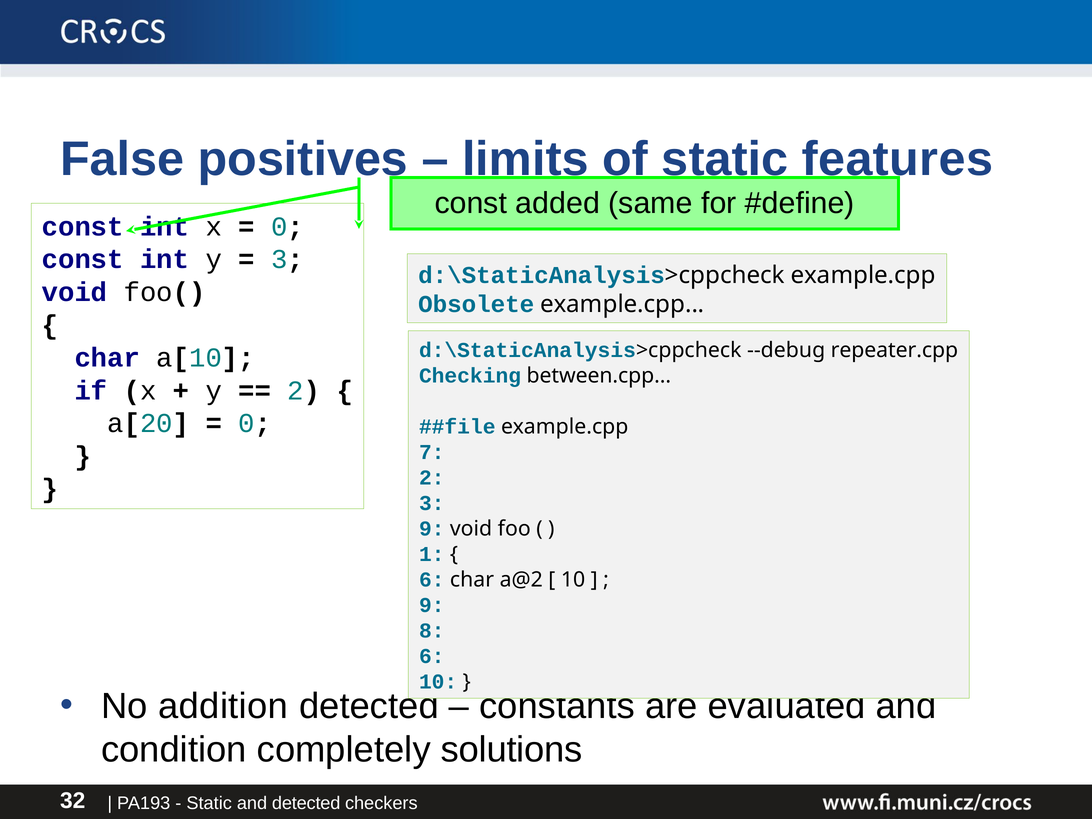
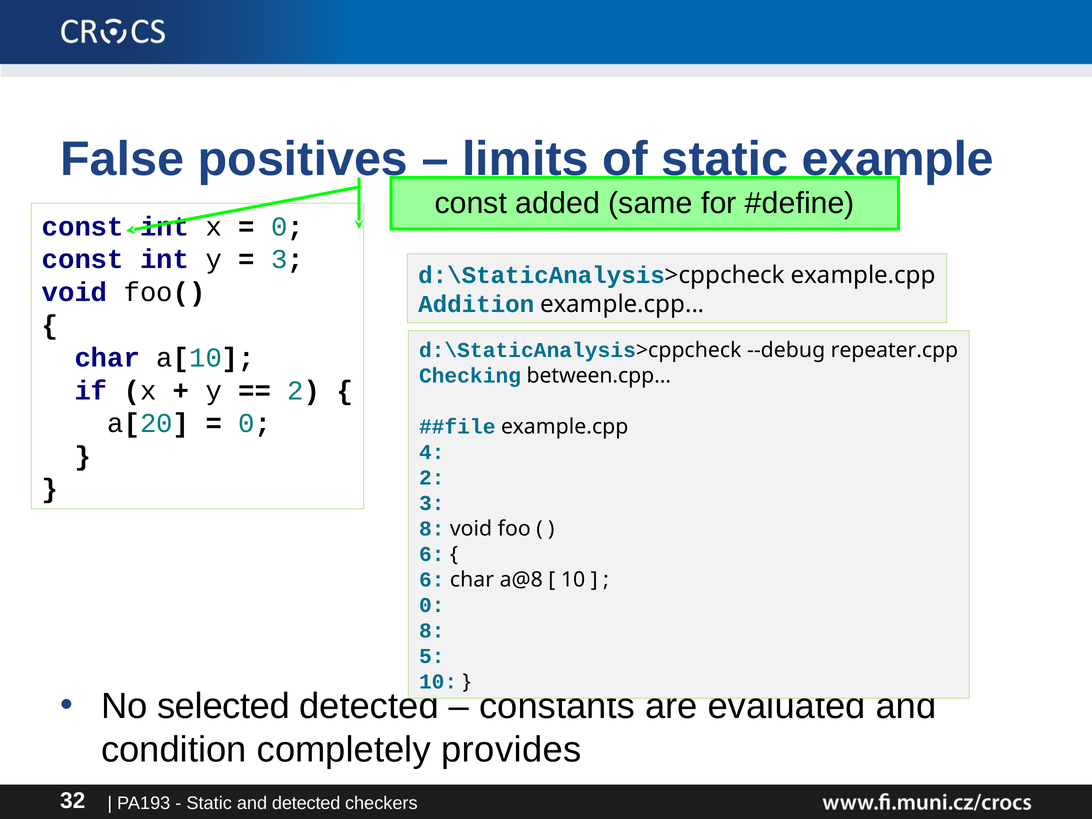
features: features -> example
Obsolete: Obsolete -> Addition
7: 7 -> 4
9 at (432, 529): 9 -> 8
1 at (432, 554): 1 -> 6
a@2: a@2 -> a@8
9 at (432, 605): 9 -> 0
6 at (432, 656): 6 -> 5
addition: addition -> selected
solutions: solutions -> provides
